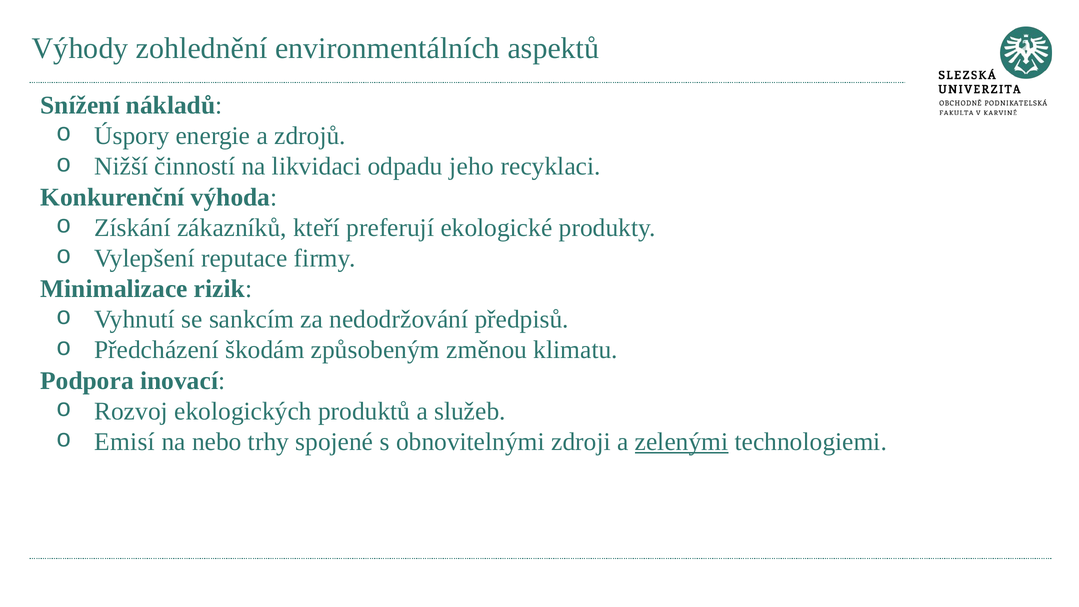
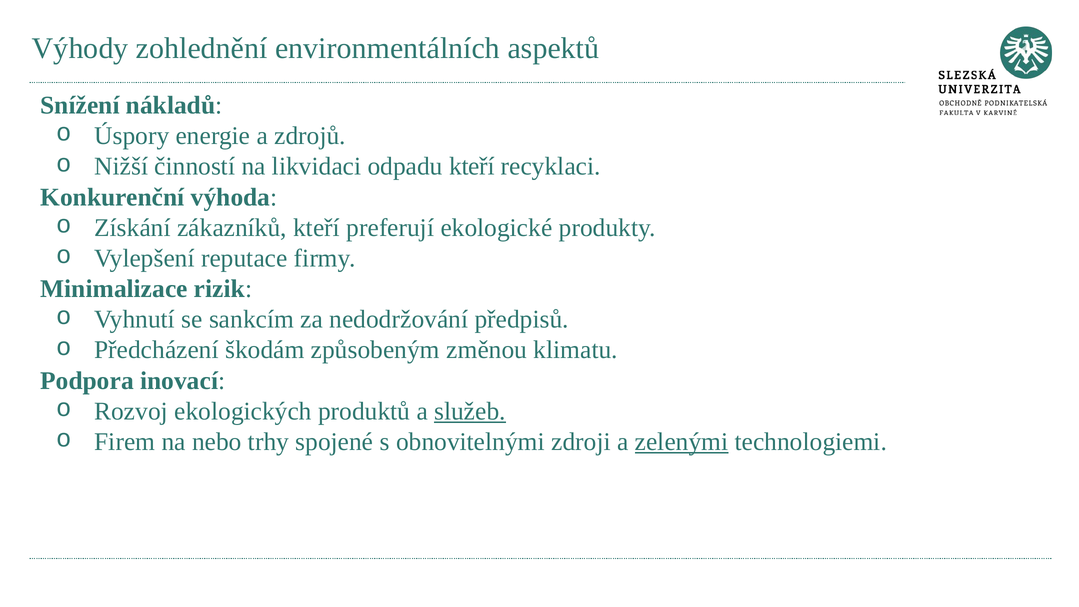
odpadu jeho: jeho -> kteří
služeb underline: none -> present
Emisí: Emisí -> Firem
